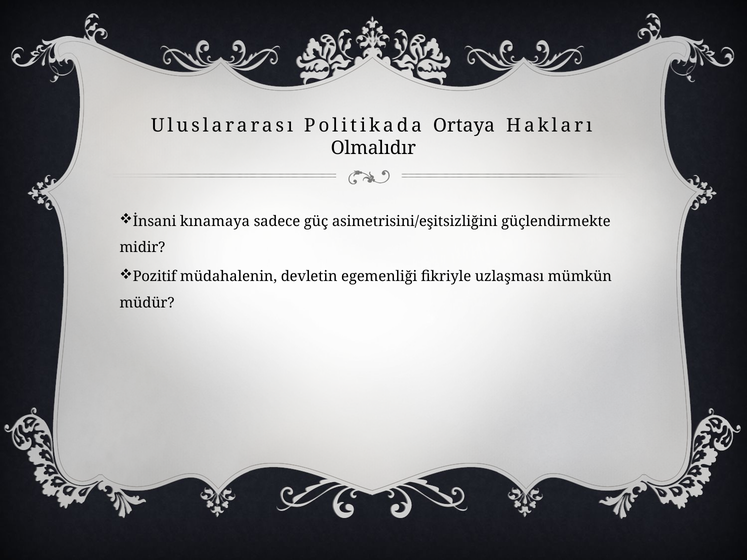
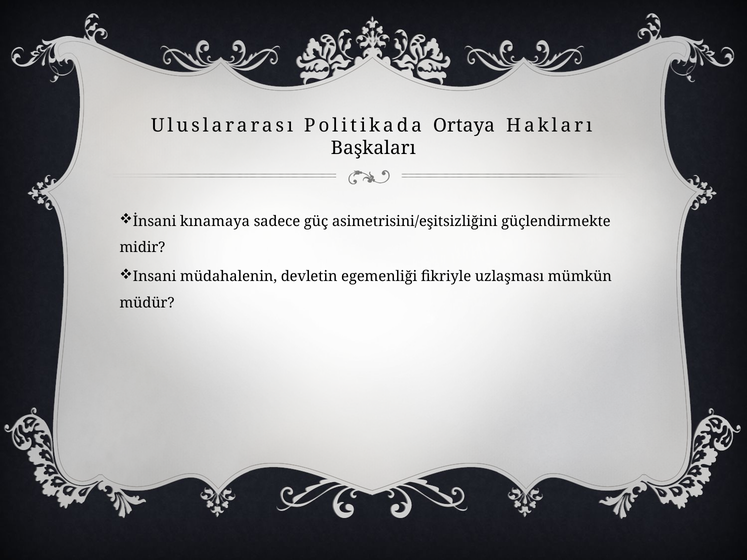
Olmalıdır: Olmalıdır -> Başkaları
Pozitif: Pozitif -> Insani
